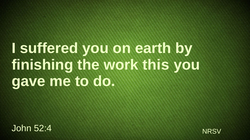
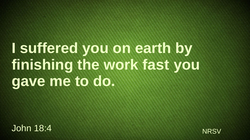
this: this -> fast
52:4: 52:4 -> 18:4
